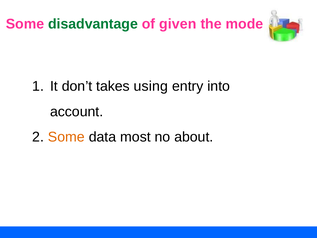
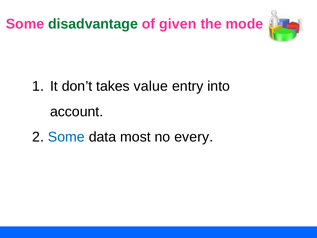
using: using -> value
Some at (66, 137) colour: orange -> blue
about: about -> every
